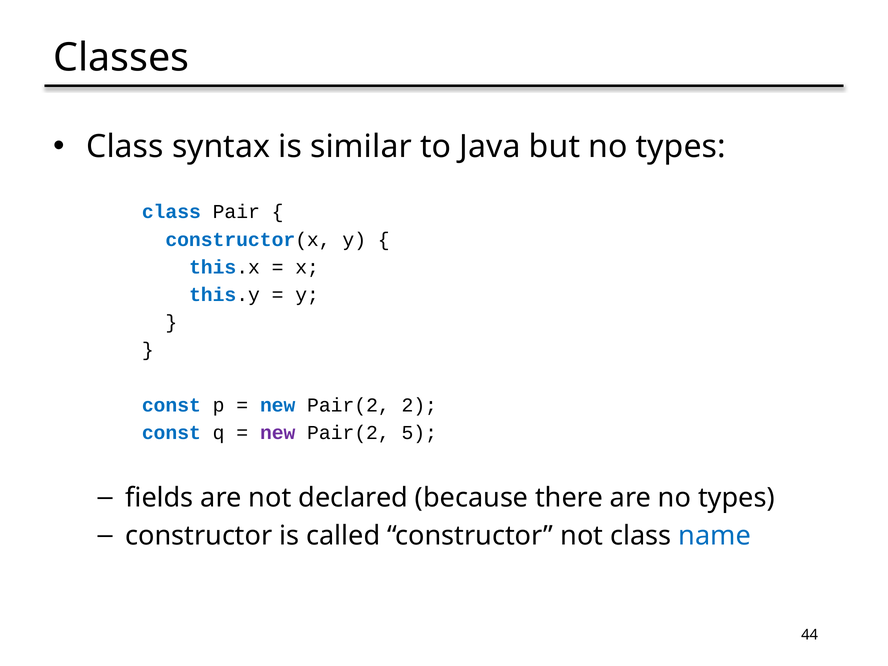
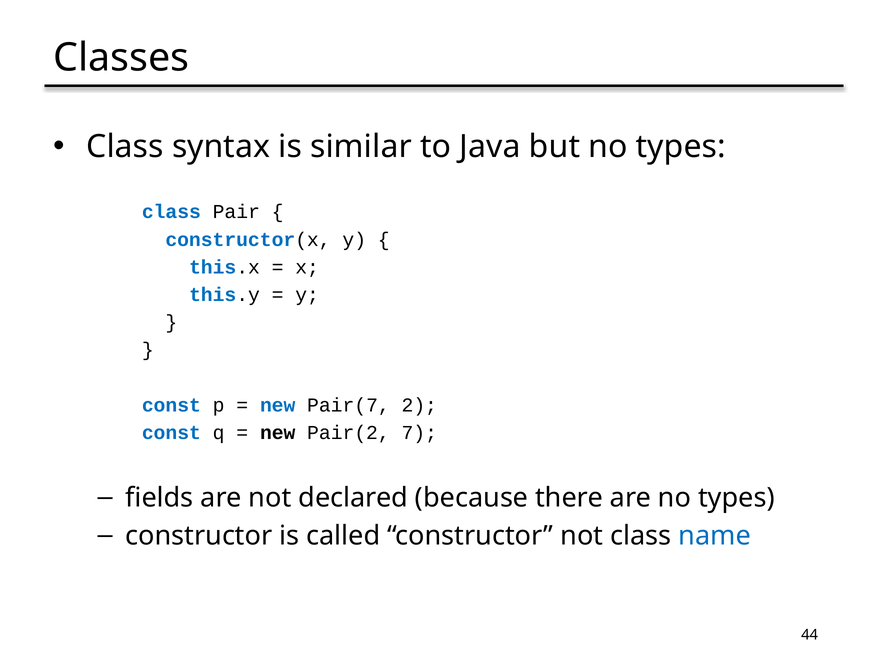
Pair(2 at (348, 405): Pair(2 -> Pair(7
new at (278, 433) colour: purple -> black
5: 5 -> 7
